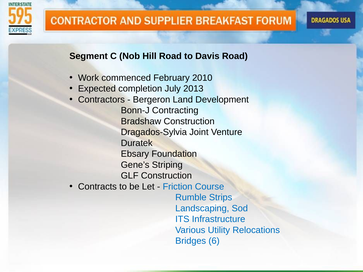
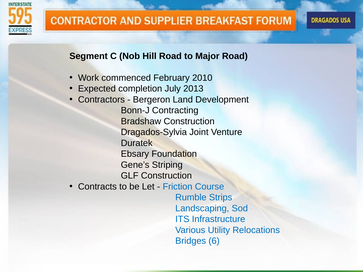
Davis: Davis -> Major
